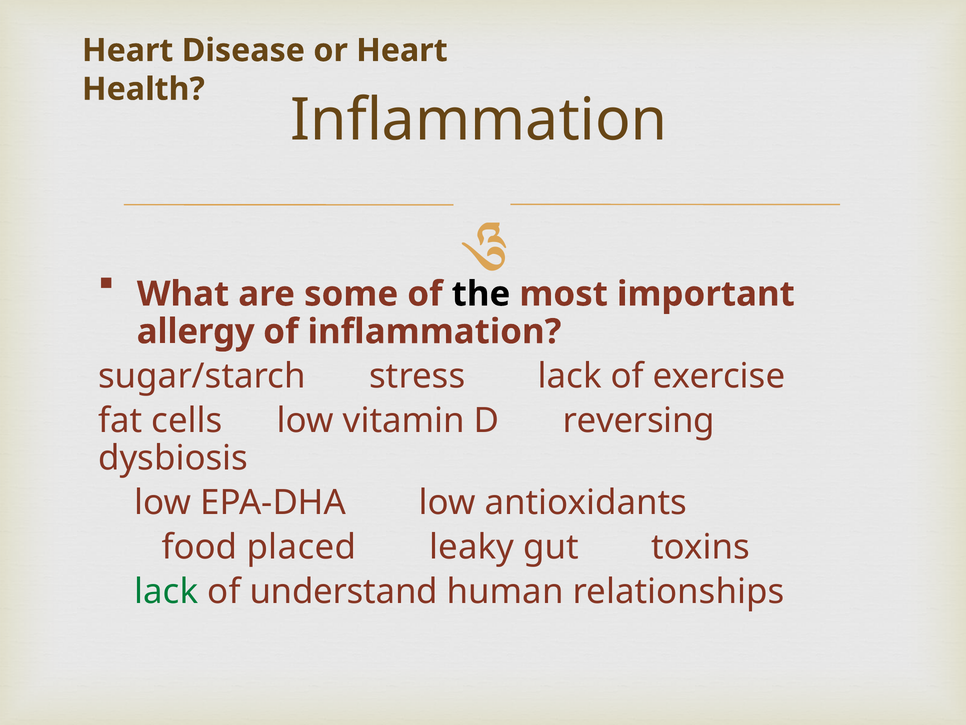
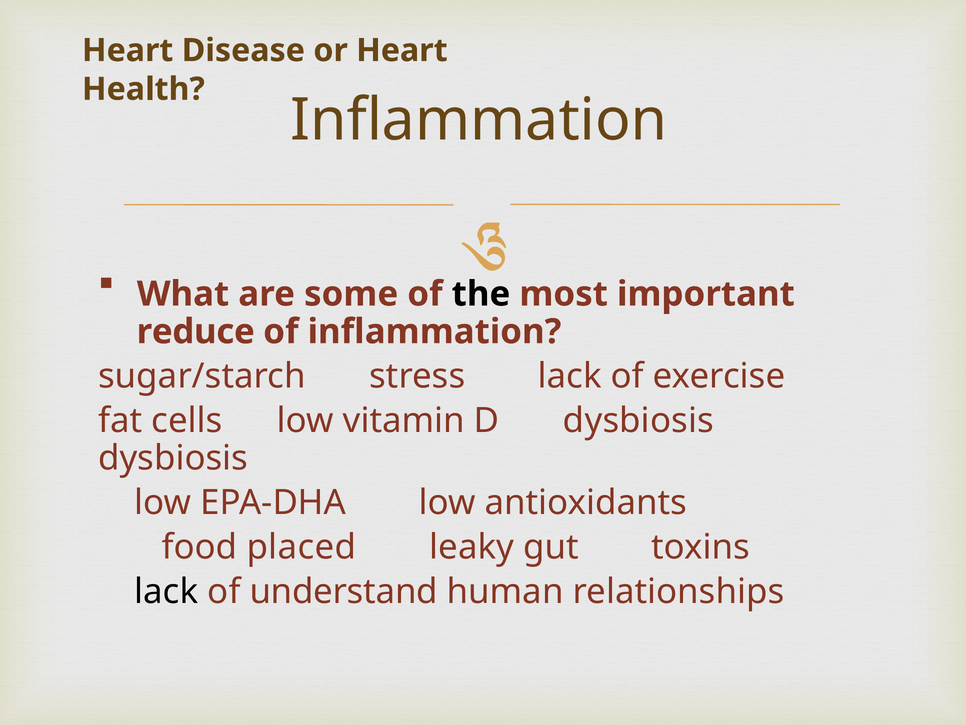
allergy: allergy -> reduce
D reversing: reversing -> dysbiosis
lack at (166, 591) colour: green -> black
